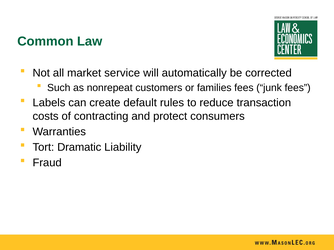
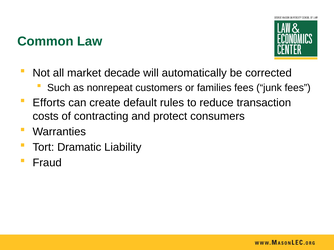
service: service -> decade
Labels: Labels -> Efforts
